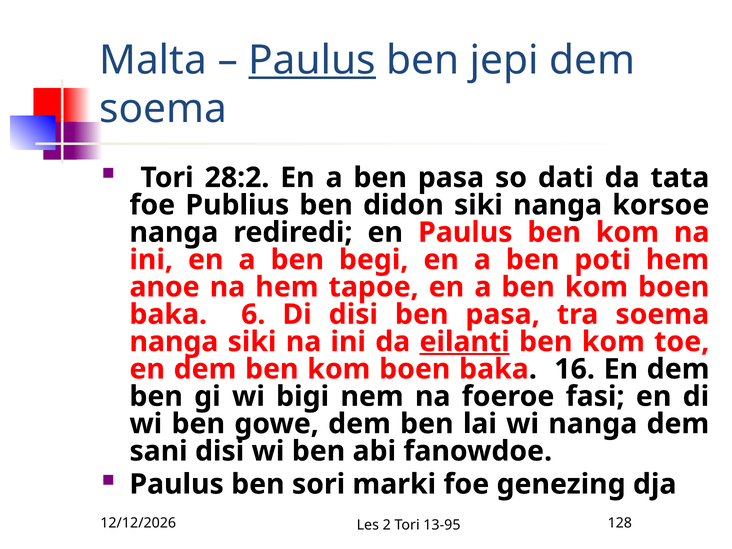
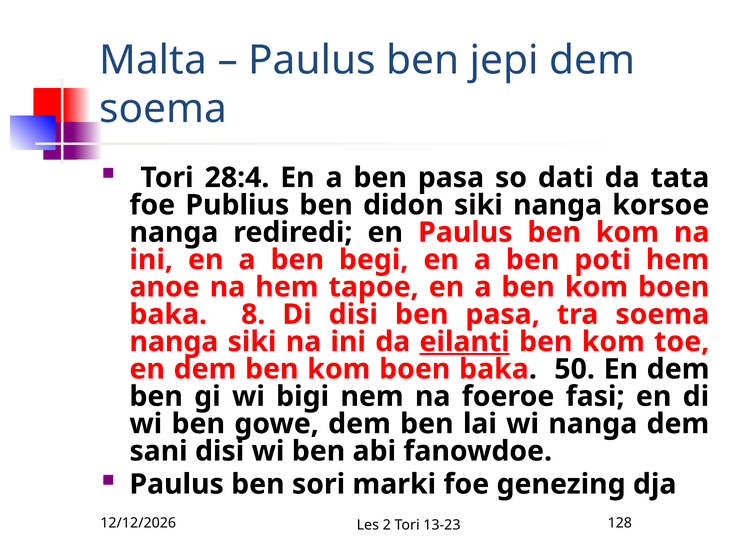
Paulus at (312, 60) underline: present -> none
28:2: 28:2 -> 28:4
6: 6 -> 8
16: 16 -> 50
13-95: 13-95 -> 13-23
